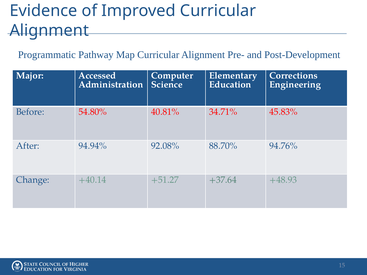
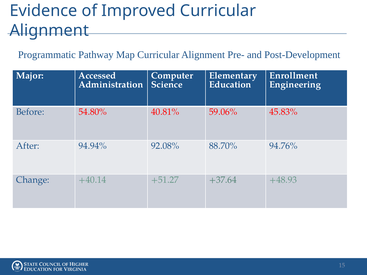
Corrections: Corrections -> Enrollment
34.71%: 34.71% -> 59.06%
